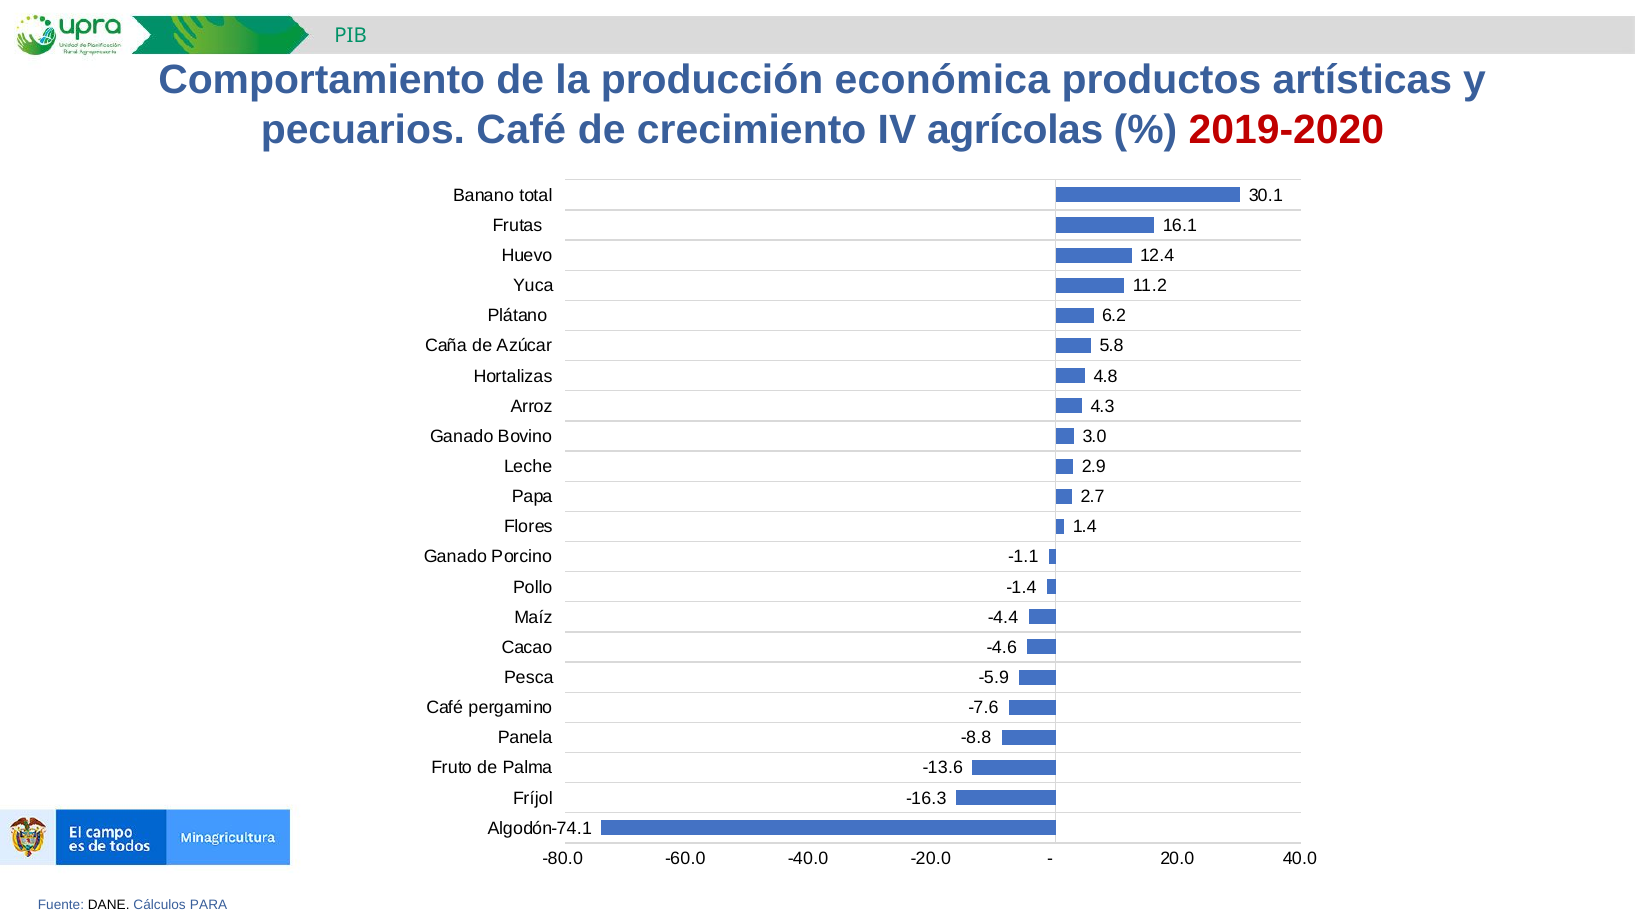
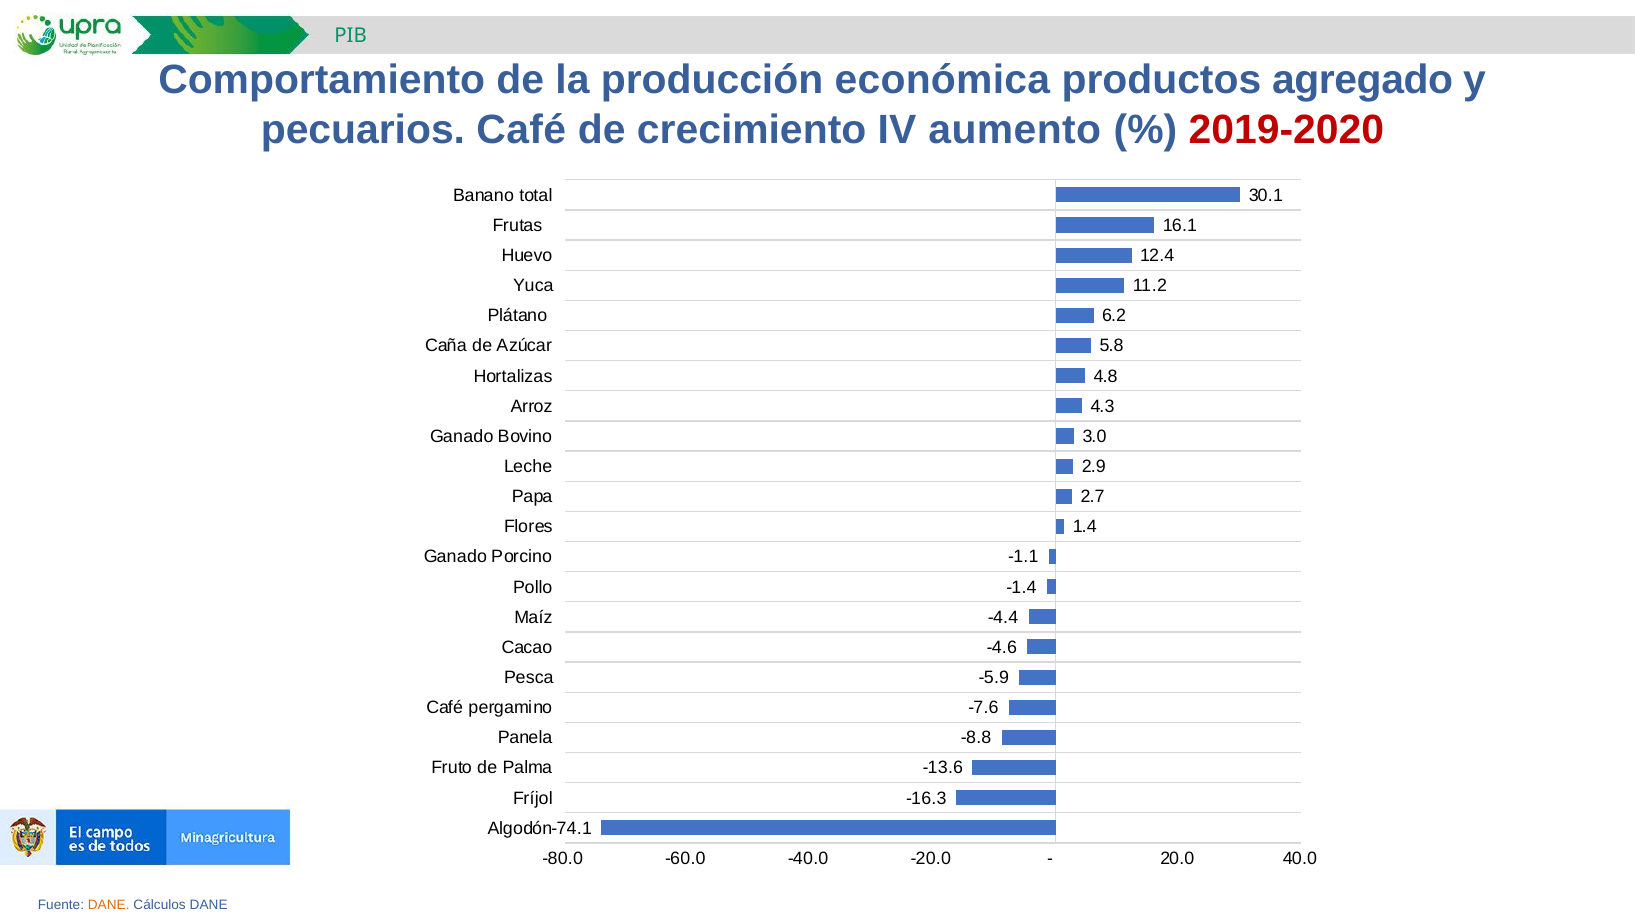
artísticas: artísticas -> agregado
agrícolas: agrícolas -> aumento
DANE at (109, 904) colour: black -> orange
Cálculos PARA: PARA -> DANE
